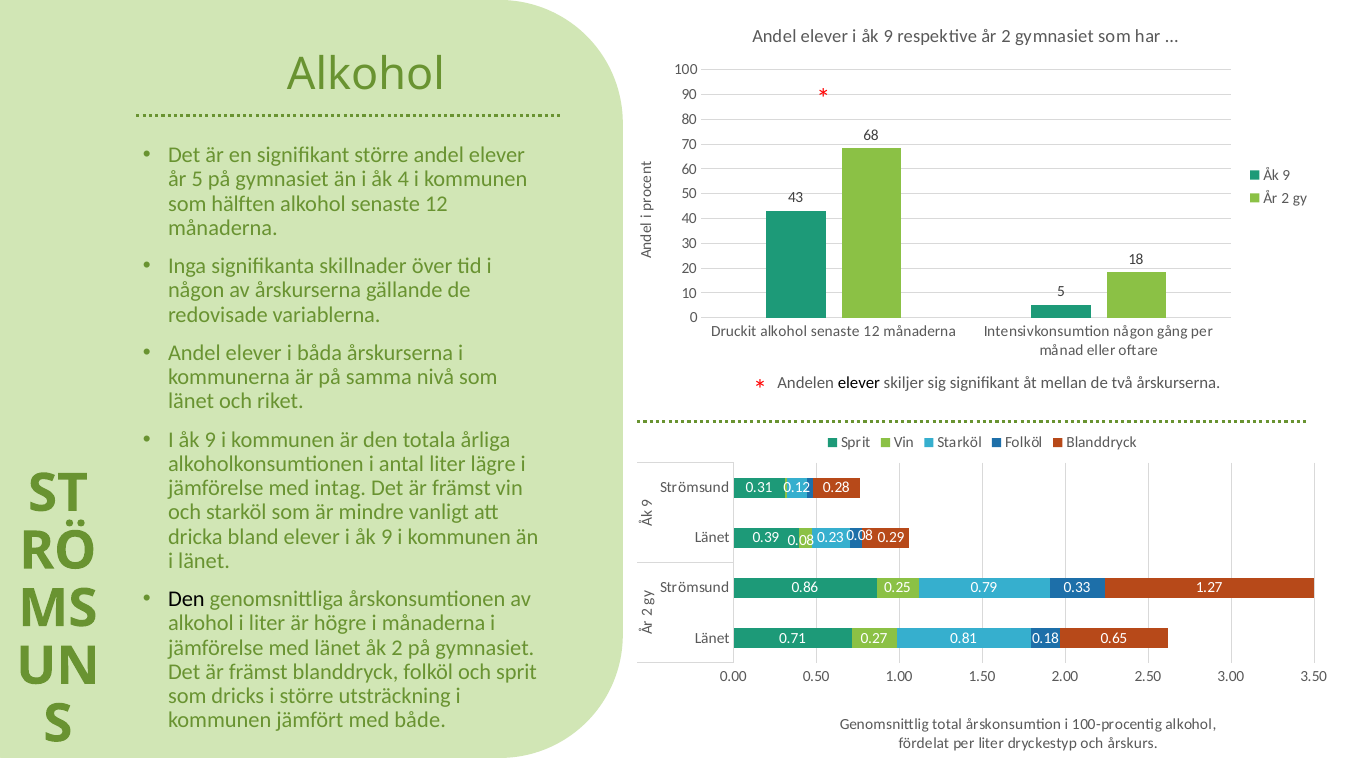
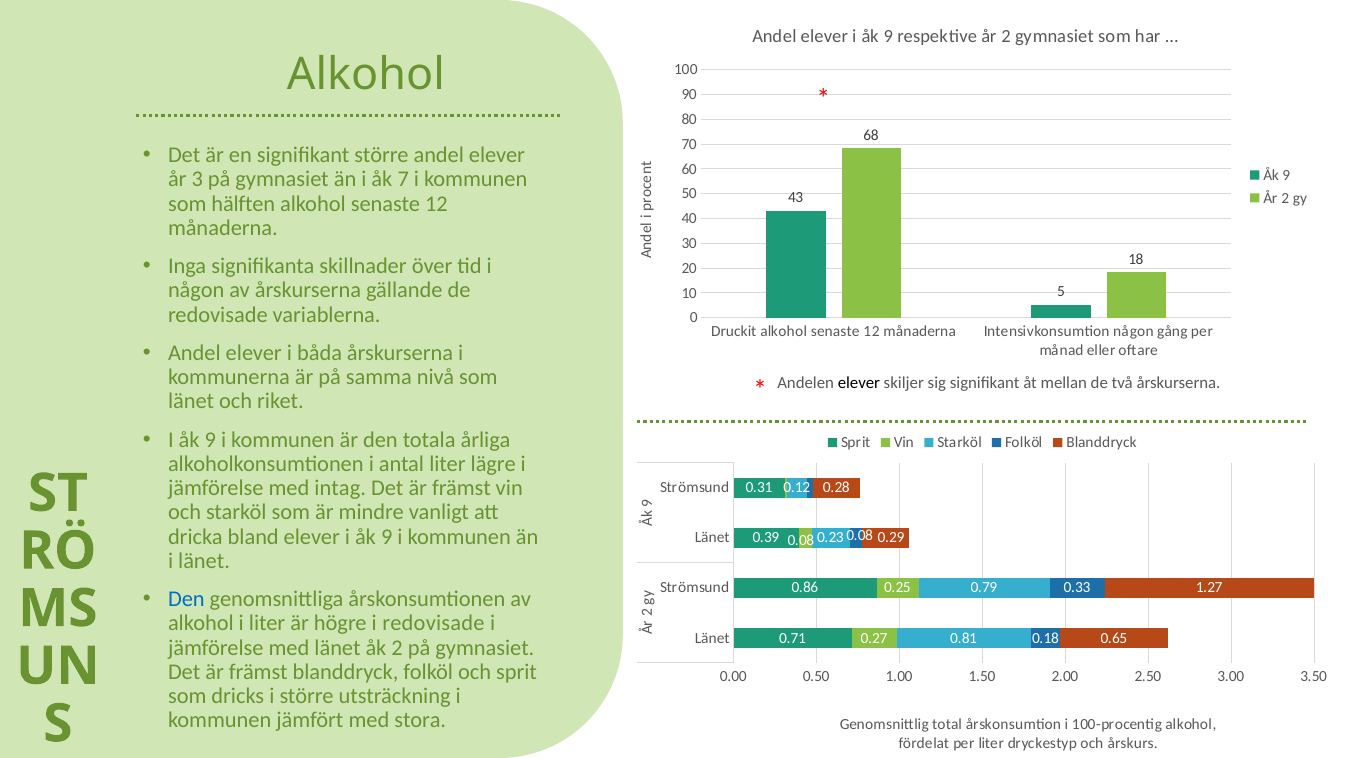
år 5: 5 -> 3
4: 4 -> 7
Den at (186, 599) colour: black -> blue
i månaderna: månaderna -> redovisade
både: både -> stora
